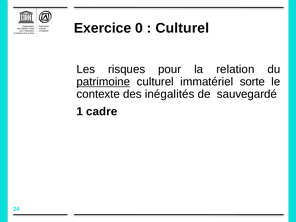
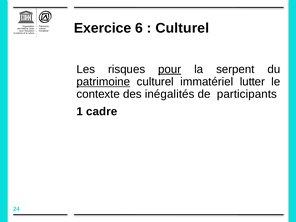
0: 0 -> 6
pour underline: none -> present
relation: relation -> serpent
sorte: sorte -> lutter
sauvegardé: sauvegardé -> participants
